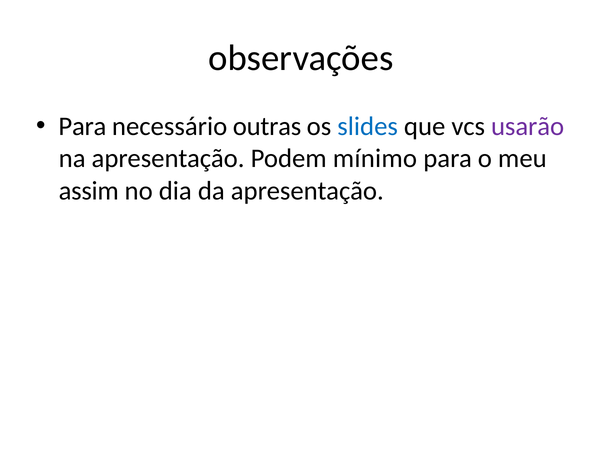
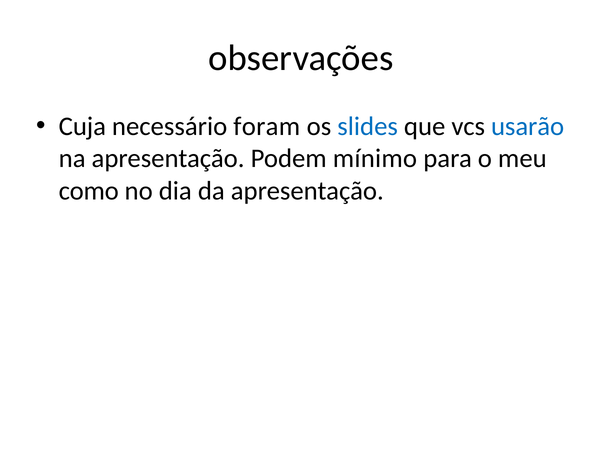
Para at (82, 126): Para -> Cuja
outras: outras -> foram
usarão colour: purple -> blue
assim: assim -> como
